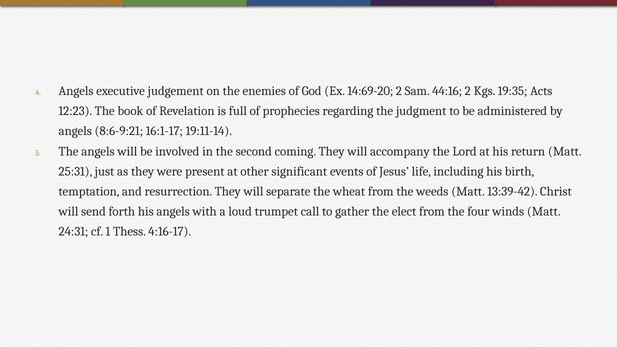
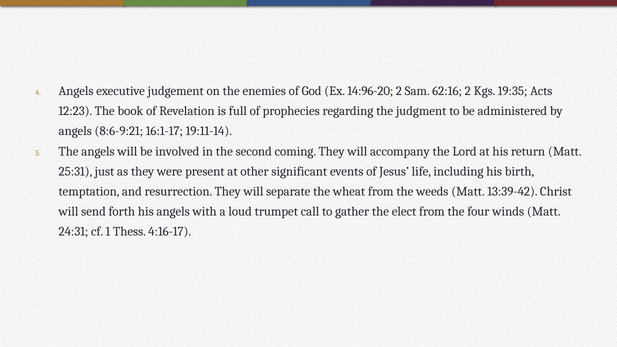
14:69-20: 14:69-20 -> 14:96-20
44:16: 44:16 -> 62:16
